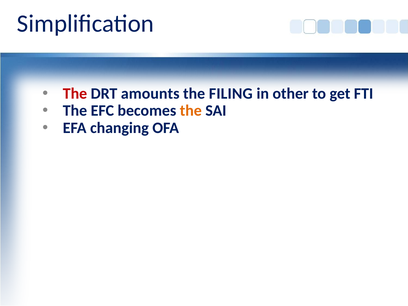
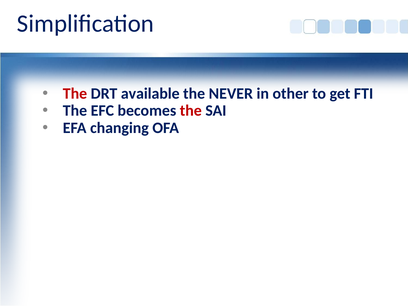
amounts: amounts -> available
FILING: FILING -> NEVER
the at (191, 111) colour: orange -> red
